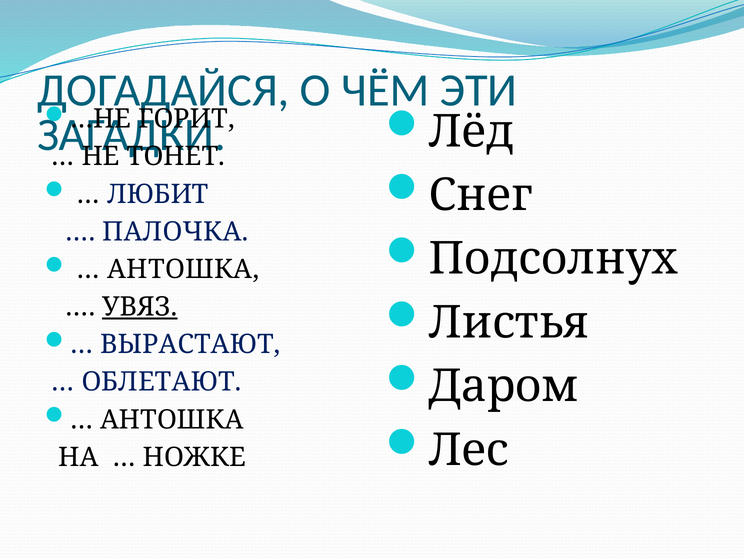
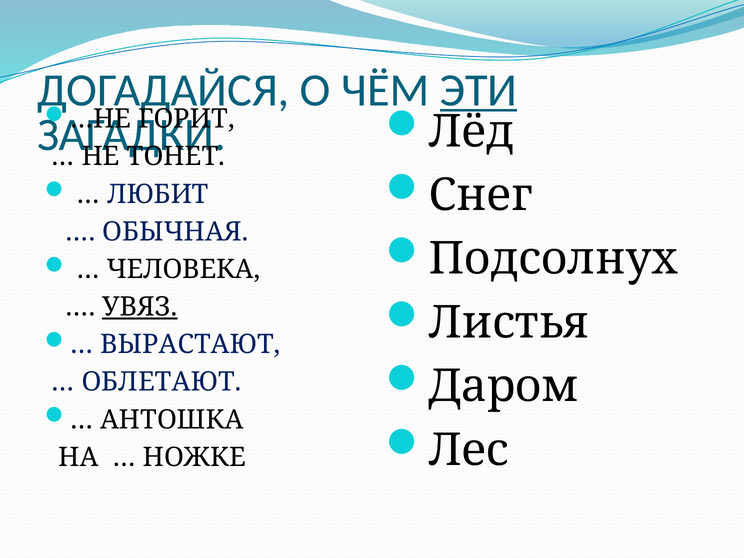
ЭТИ underline: none -> present
ПАЛОЧКА: ПАЛОЧКА -> ОБЫЧНАЯ
АНТОШКА at (183, 269): АНТОШКА -> ЧЕЛОВЕКА
